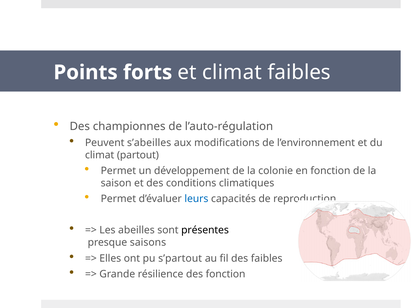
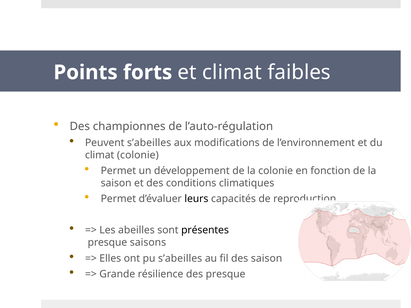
climat partout: partout -> colonie
leurs colour: blue -> black
pu s’partout: s’partout -> s’abeilles
des faibles: faibles -> saison
des fonction: fonction -> presque
